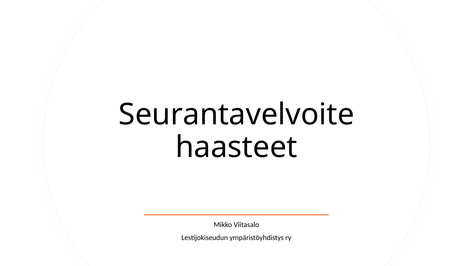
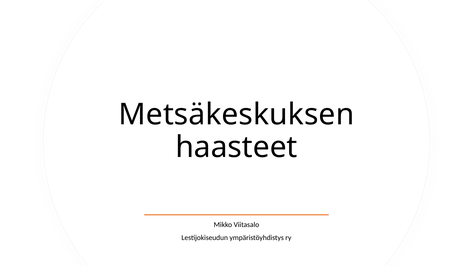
Seurantavelvoite: Seurantavelvoite -> Metsäkeskuksen
